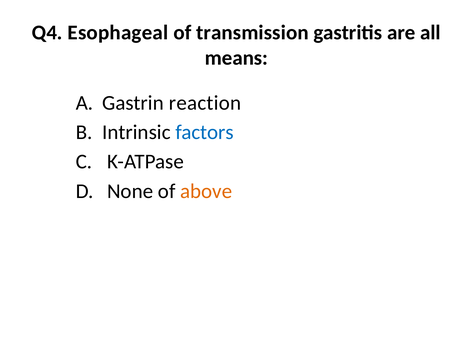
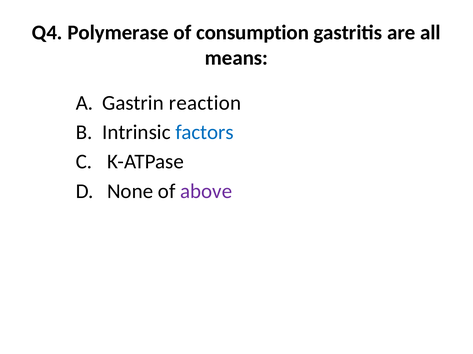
Esophageal: Esophageal -> Polymerase
transmission: transmission -> consumption
above colour: orange -> purple
